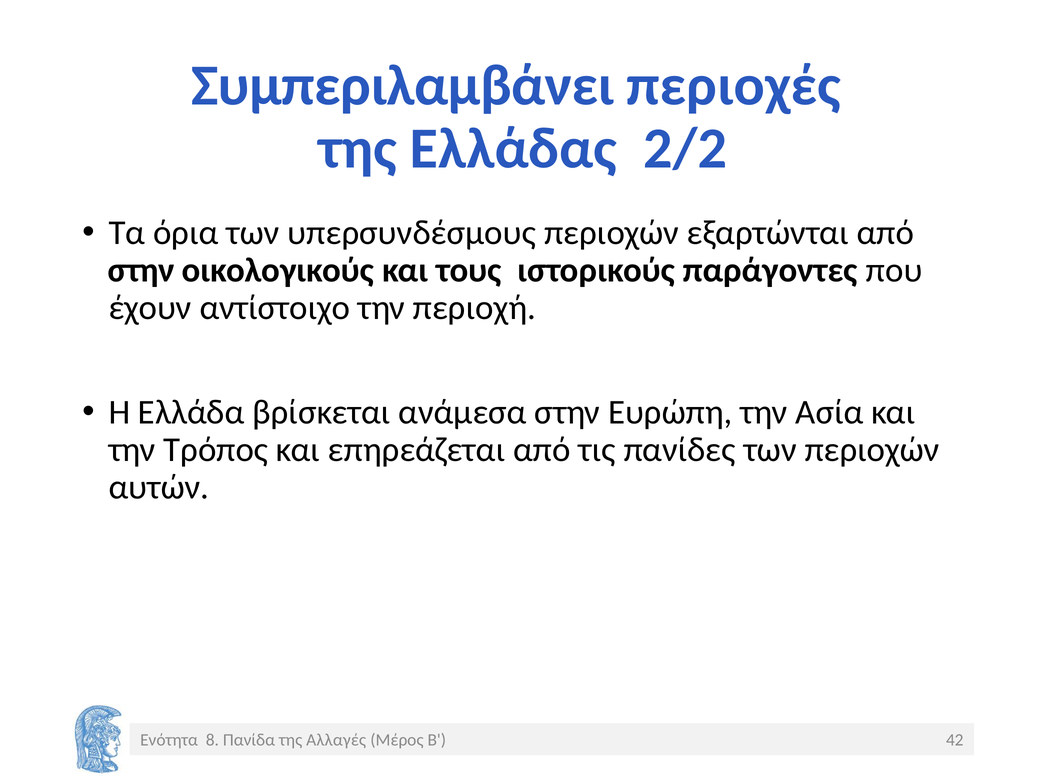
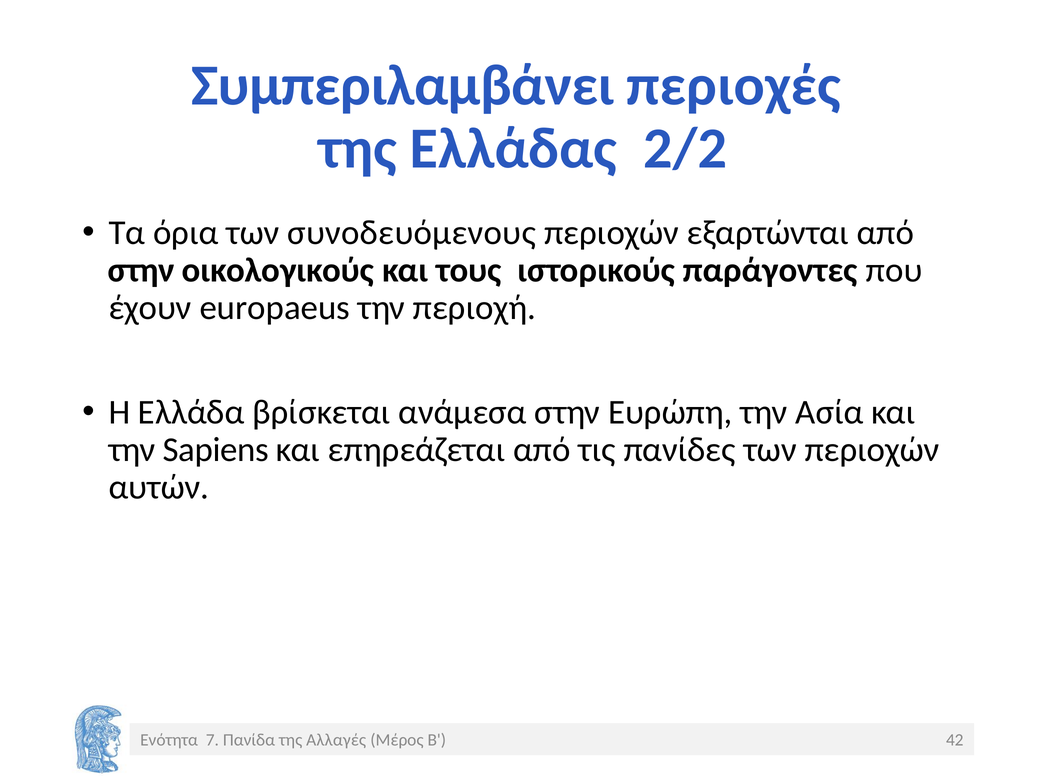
υπερσυνδέσμους: υπερσυνδέσμους -> συνοδευόμενους
αντίστοιχο: αντίστοιχο -> europaeus
Τρόπος: Τρόπος -> Sapiens
8: 8 -> 7
